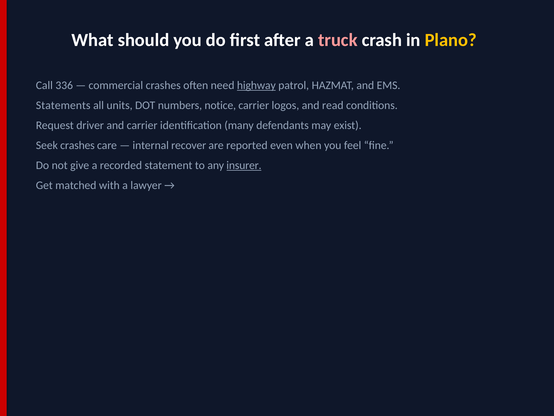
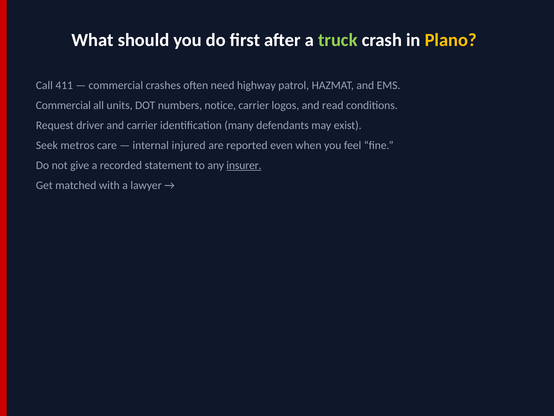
truck colour: pink -> light green
336: 336 -> 411
highway underline: present -> none
Statements at (63, 105): Statements -> Commercial
Seek crashes: crashes -> metros
recover: recover -> injured
